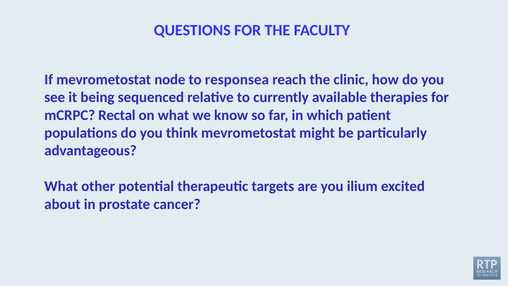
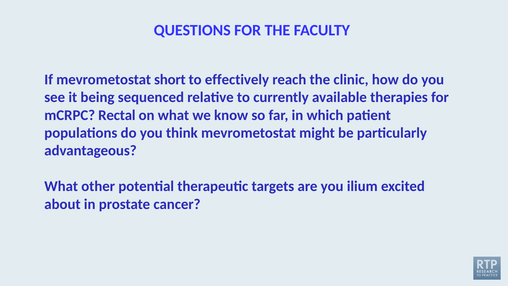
node: node -> short
responsea: responsea -> effectively
